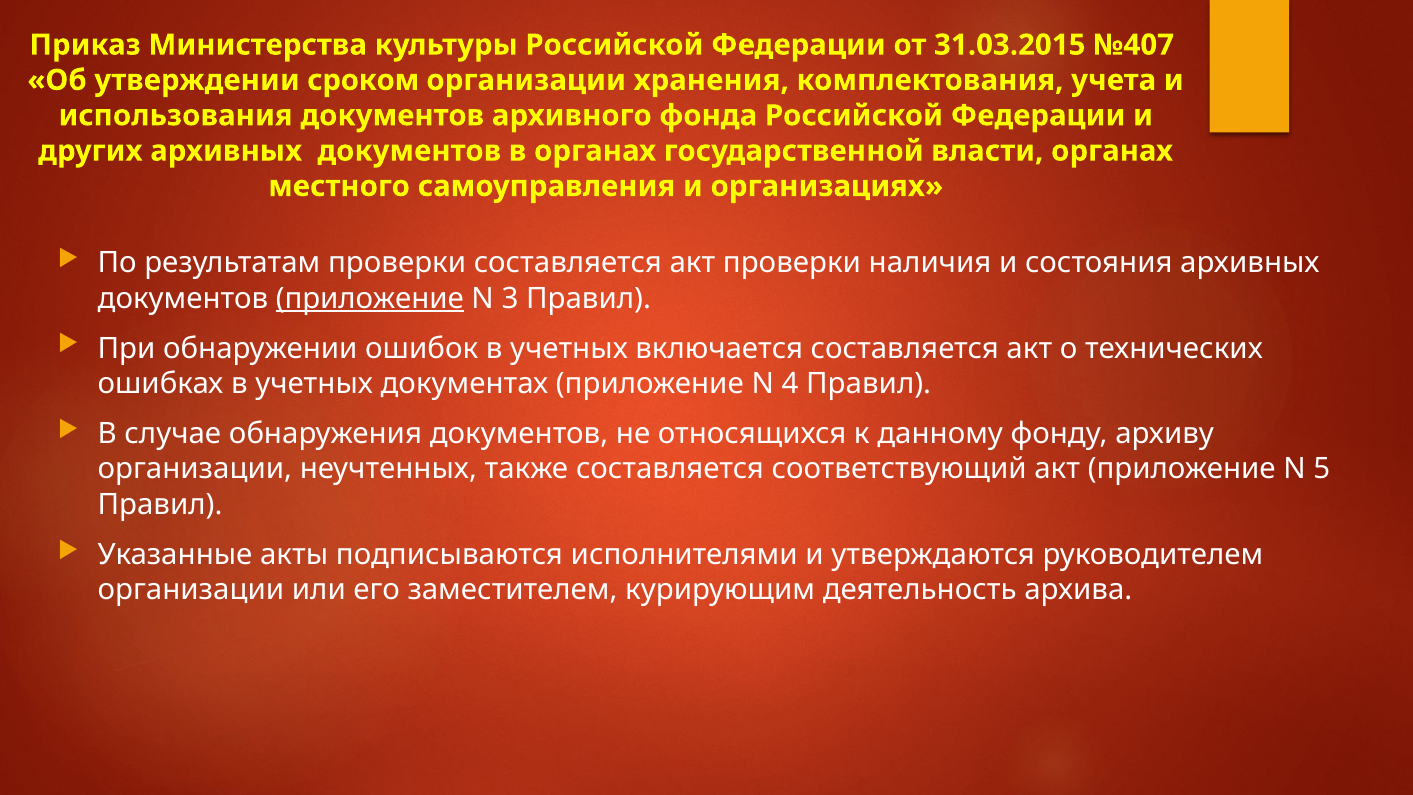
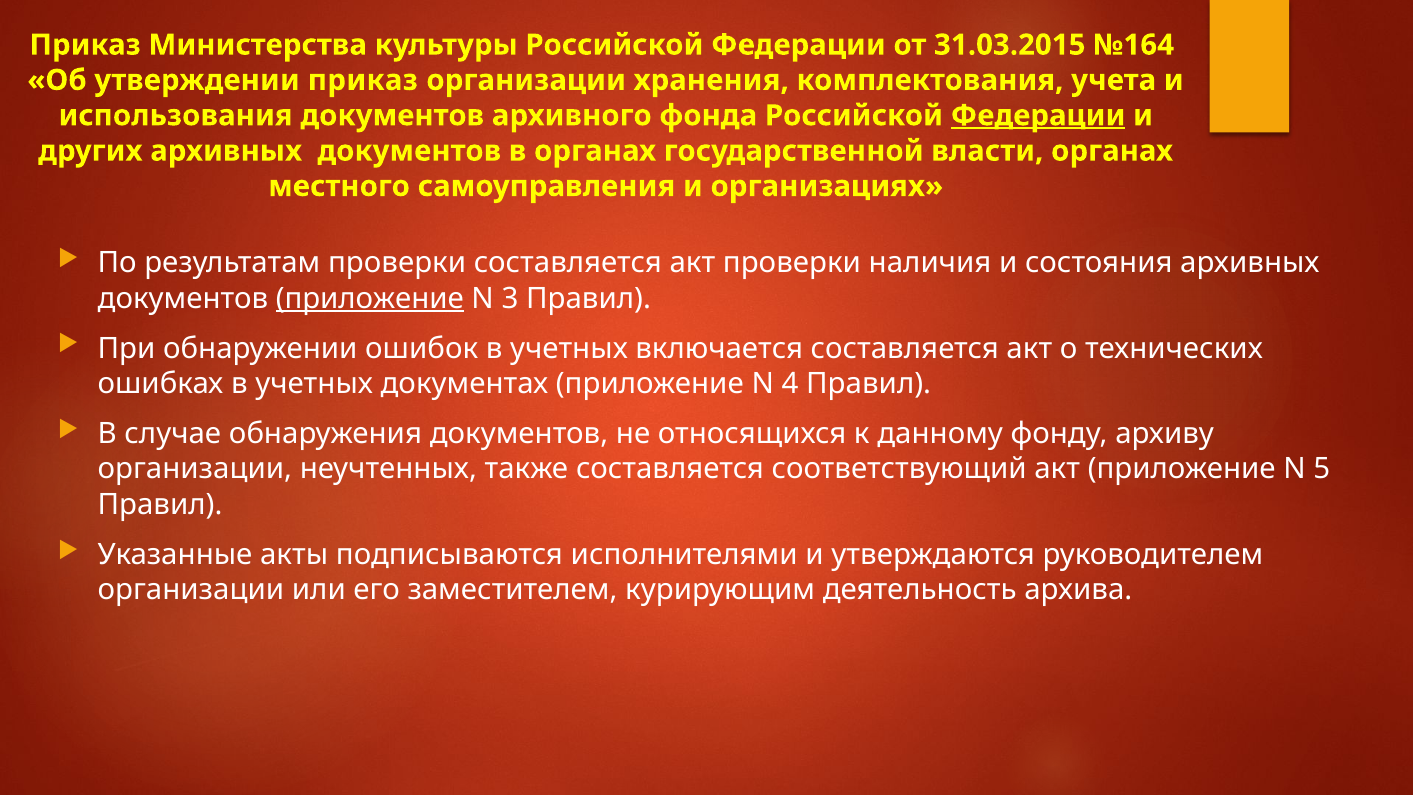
№407: №407 -> №164
утверждении сроком: сроком -> приказ
Федерации at (1038, 116) underline: none -> present
